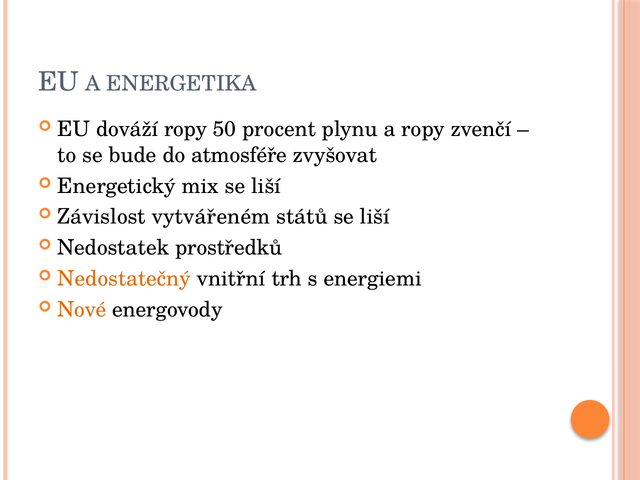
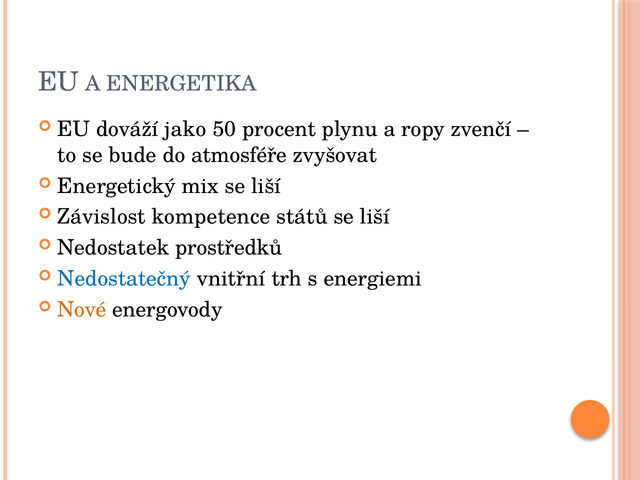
dováží ropy: ropy -> jako
vytvářeném: vytvářeném -> kompetence
Nedostatečný colour: orange -> blue
